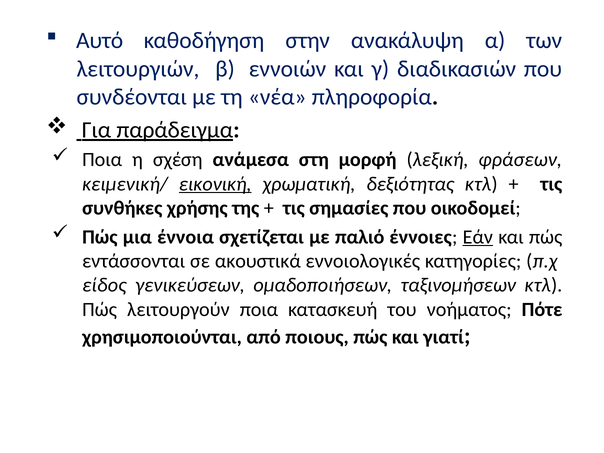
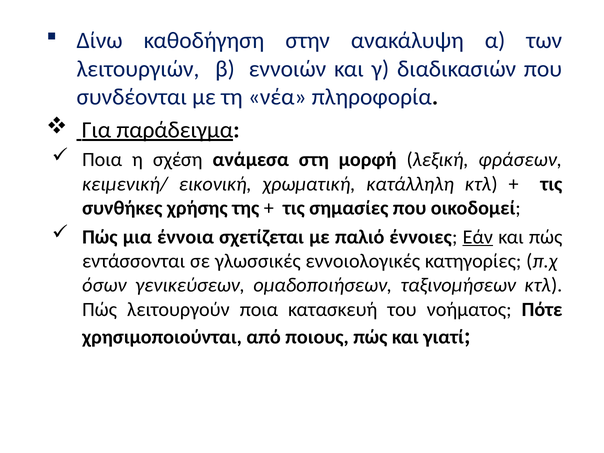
Αυτό: Αυτό -> Δίνω
εικονική underline: present -> none
δεξιότητας: δεξιότητας -> κατάλληλη
ακουστικά: ακουστικά -> γλωσσικές
είδος: είδος -> όσων
